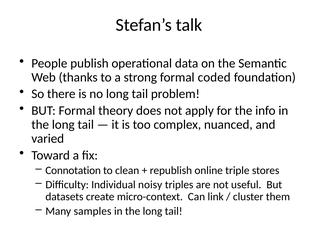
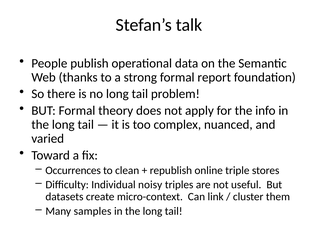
coded: coded -> report
Connotation: Connotation -> Occurrences
